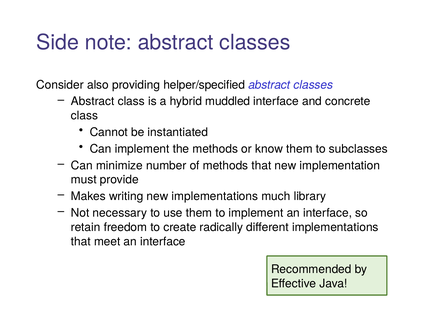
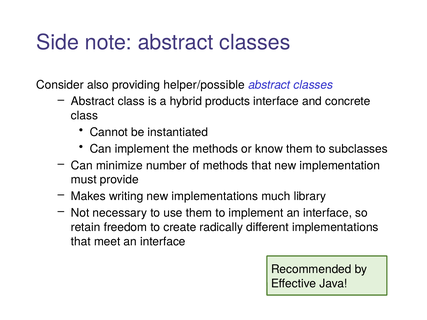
helper/specified: helper/specified -> helper/possible
muddled: muddled -> products
